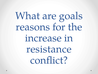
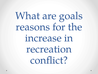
resistance: resistance -> recreation
